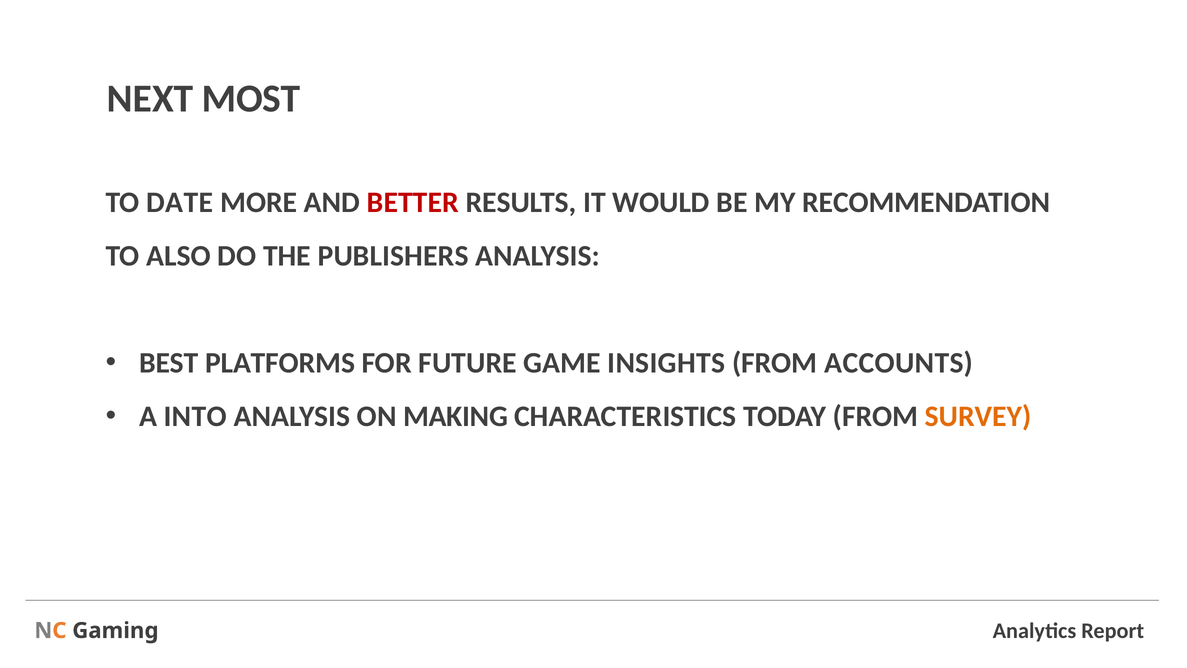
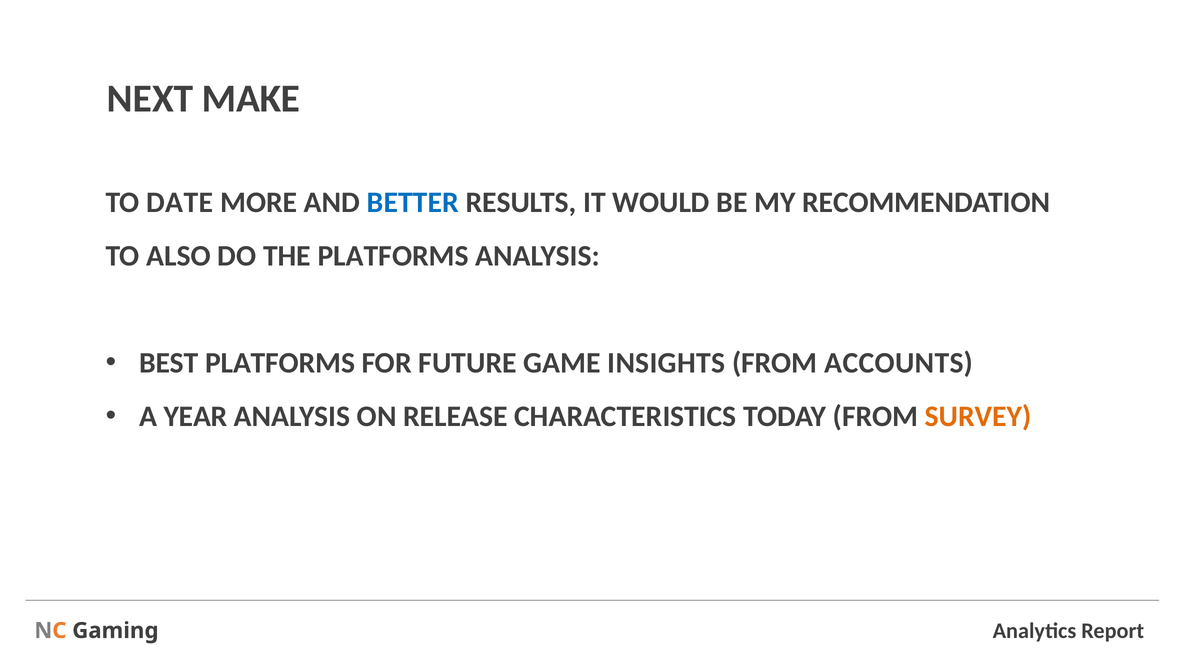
MOST: MOST -> MAKE
BETTER colour: red -> blue
THE PUBLISHERS: PUBLISHERS -> PLATFORMS
INTO: INTO -> YEAR
MAKING: MAKING -> RELEASE
